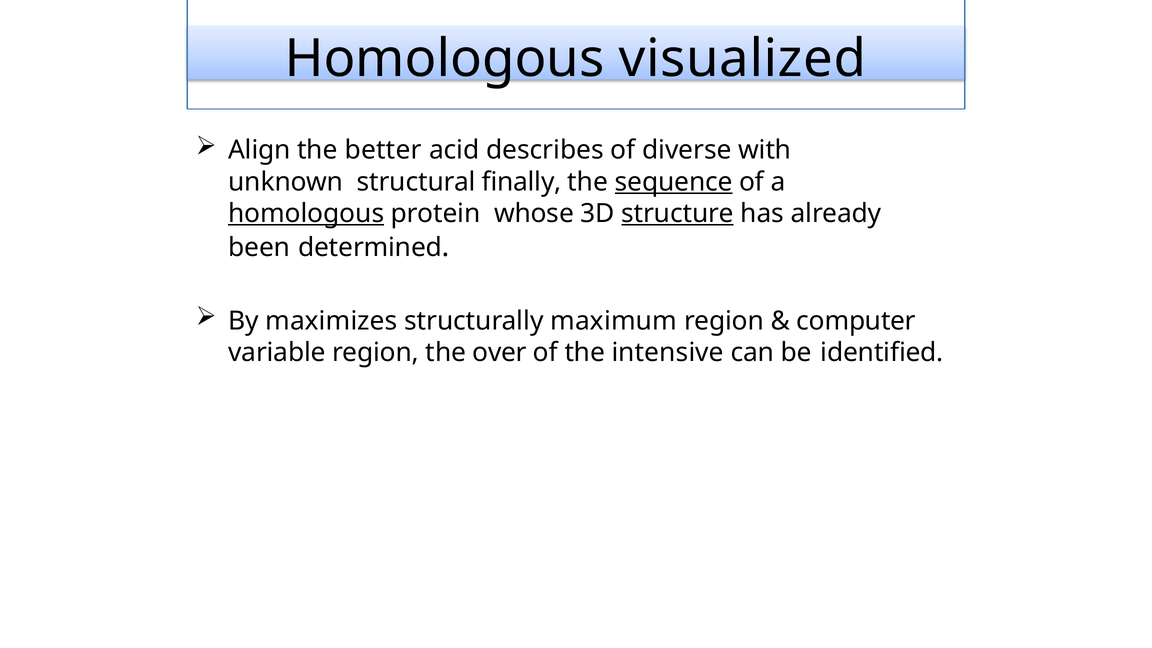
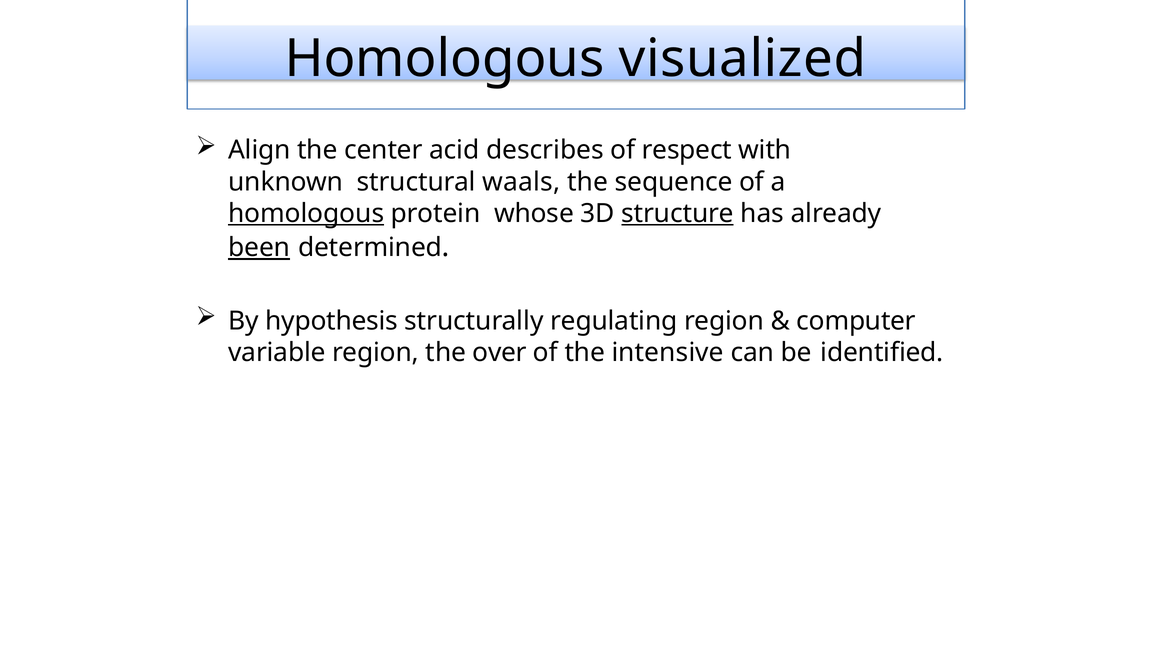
better: better -> center
diverse: diverse -> respect
finally: finally -> waals
sequence underline: present -> none
been underline: none -> present
maximizes: maximizes -> hypothesis
maximum: maximum -> regulating
